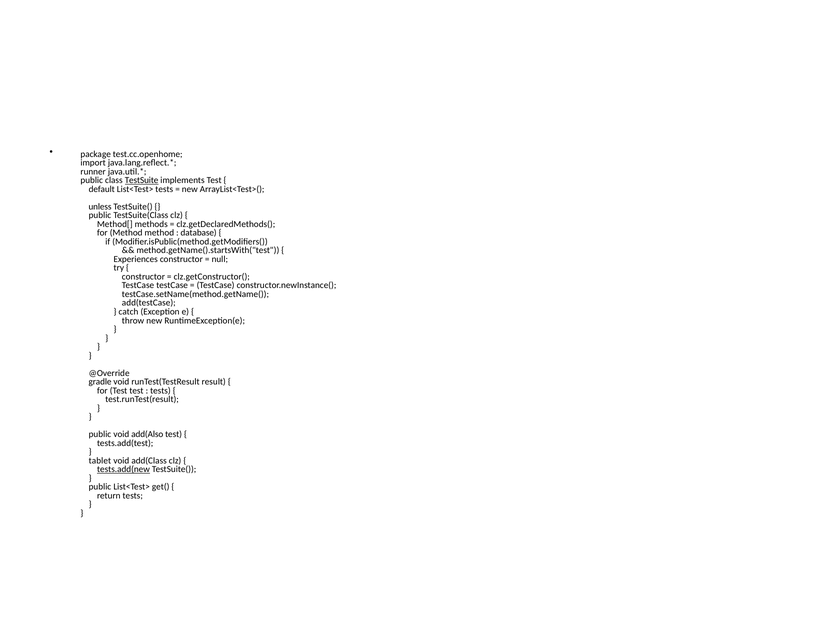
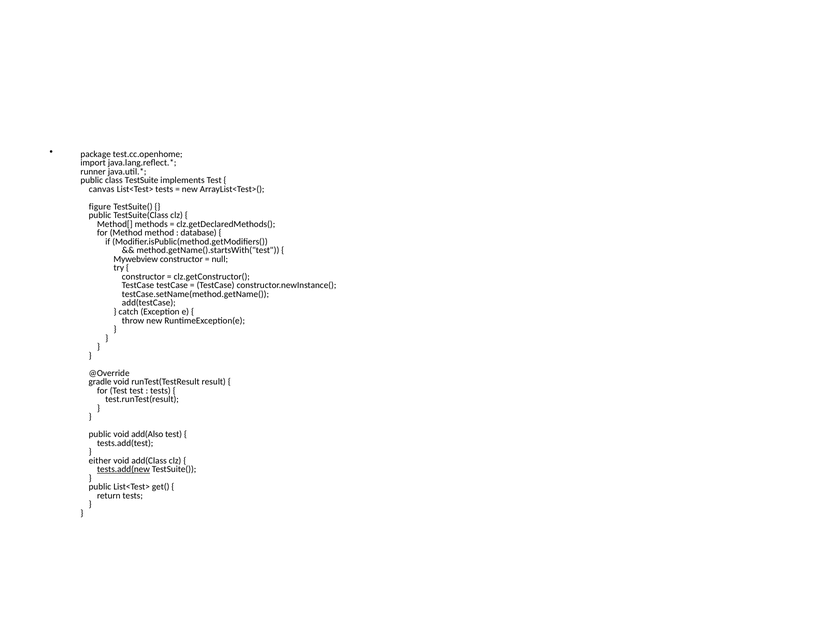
TestSuite underline: present -> none
default: default -> canvas
unless: unless -> figure
Experiences: Experiences -> Mywebview
tablet: tablet -> either
